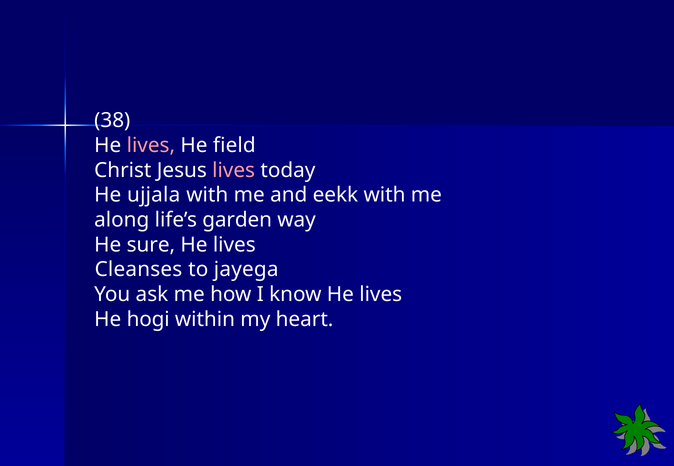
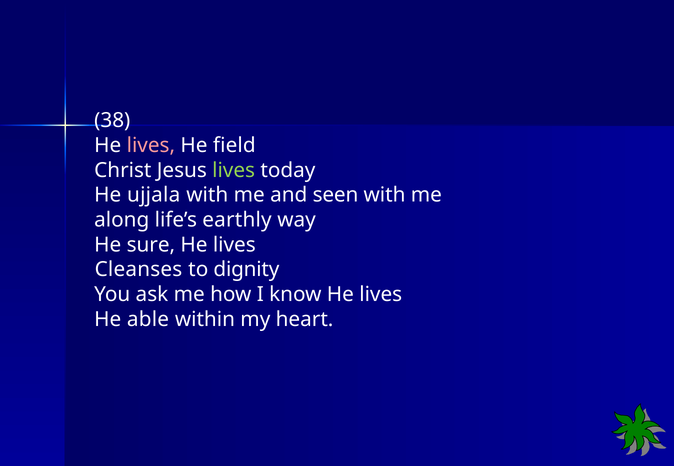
lives at (234, 170) colour: pink -> light green
eekk: eekk -> seen
garden: garden -> earthly
jayega: jayega -> dignity
hogi: hogi -> able
